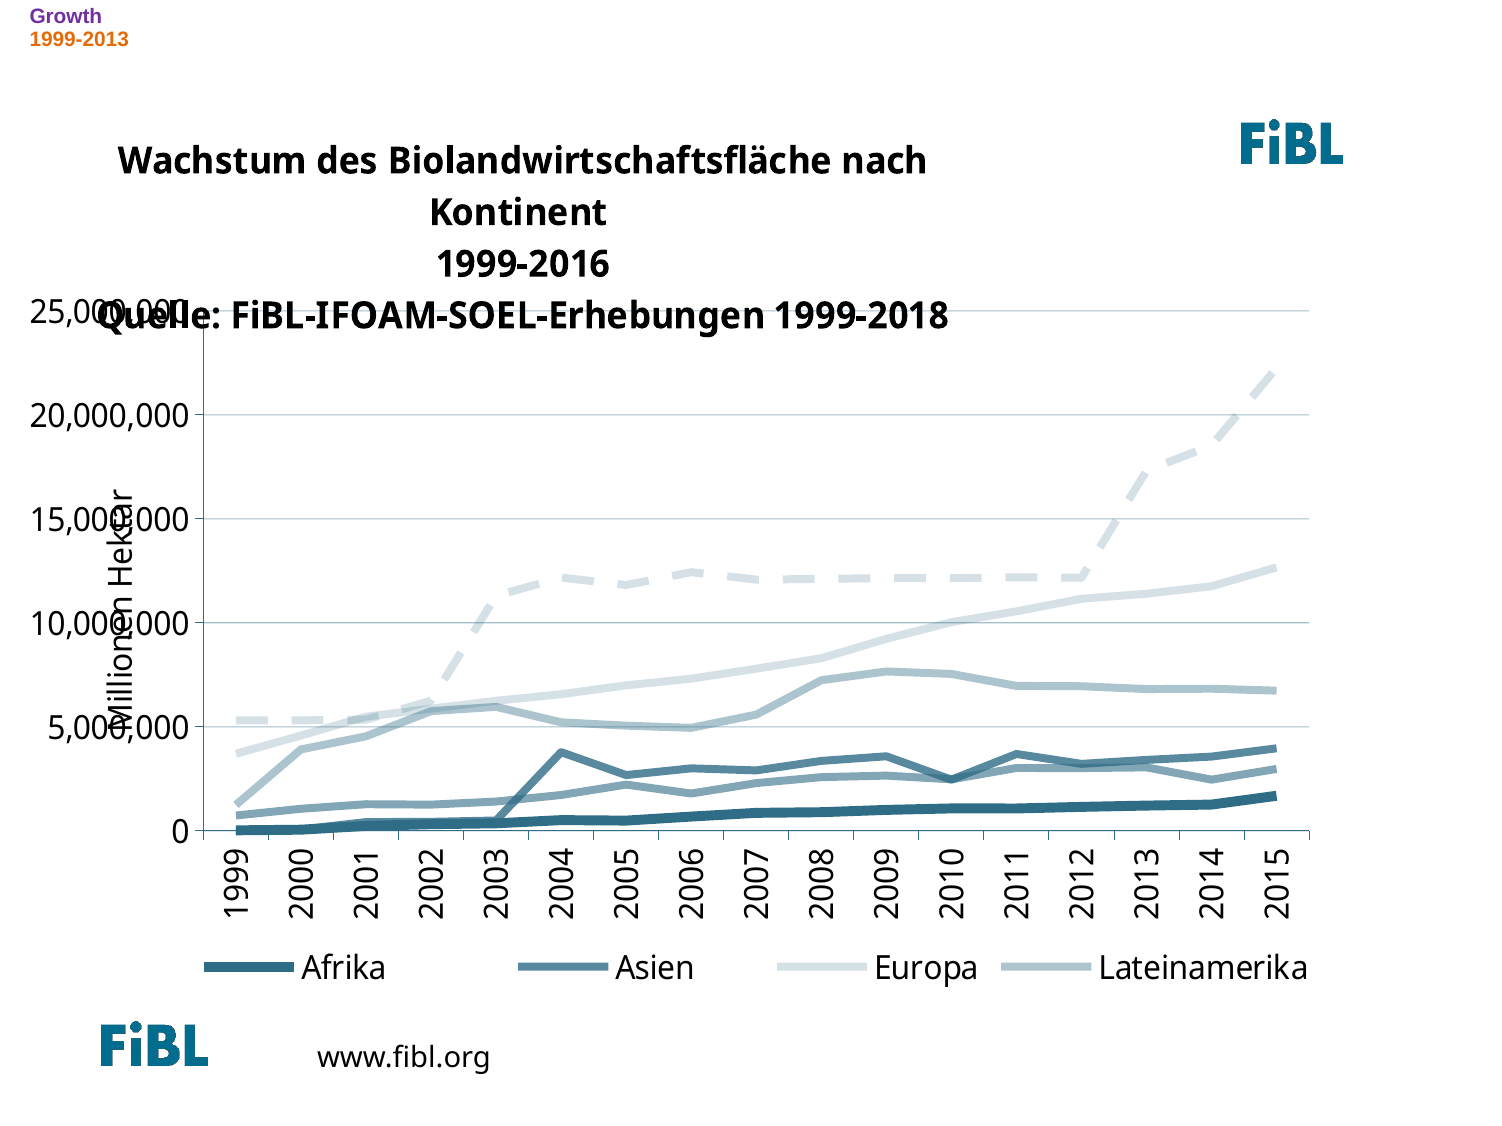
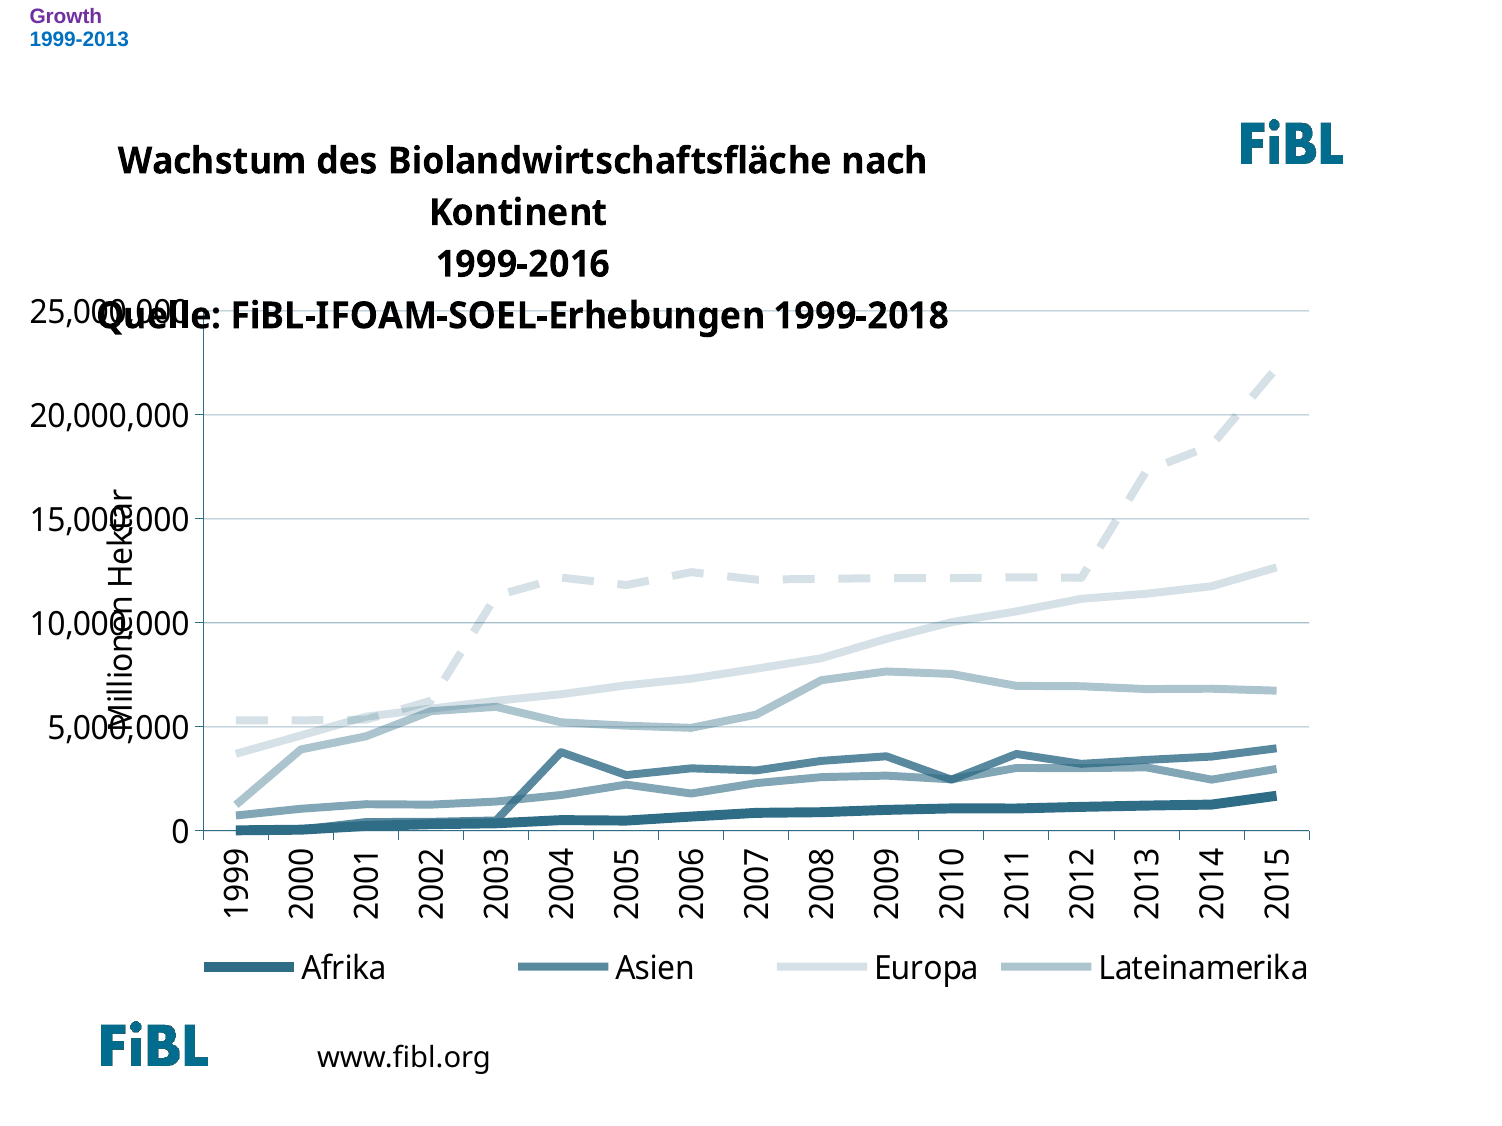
1999-2013 colour: orange -> blue
